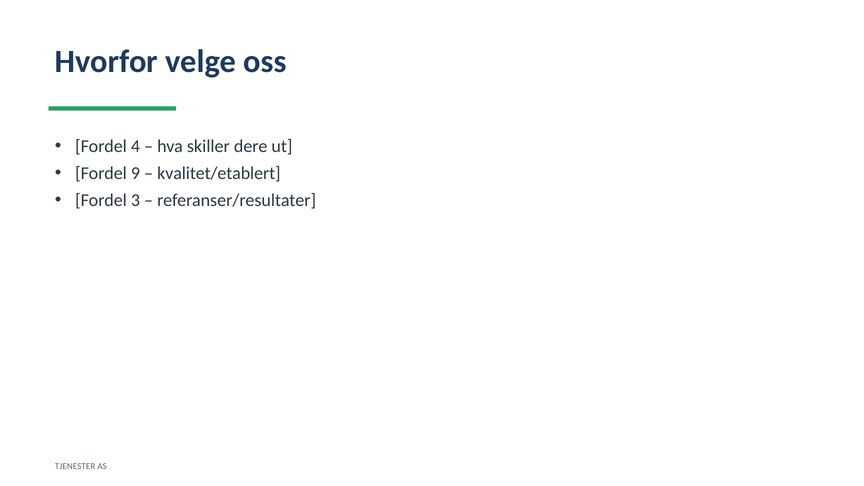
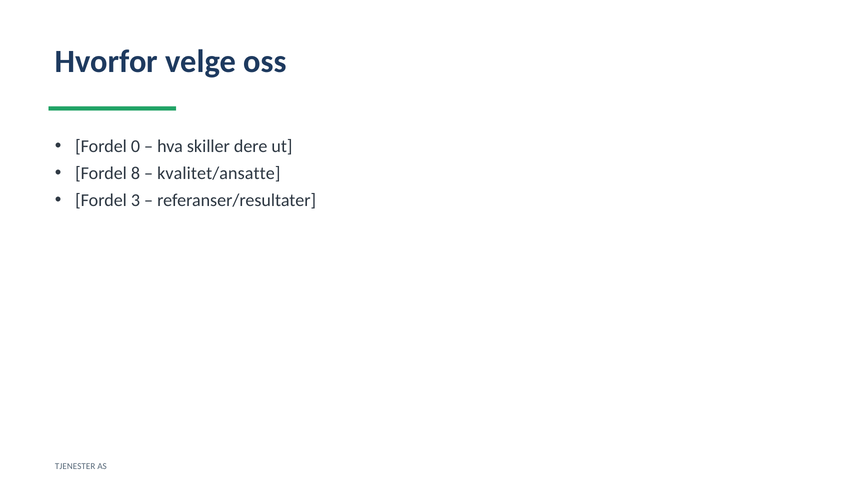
4: 4 -> 0
9: 9 -> 8
kvalitet/etablert: kvalitet/etablert -> kvalitet/ansatte
